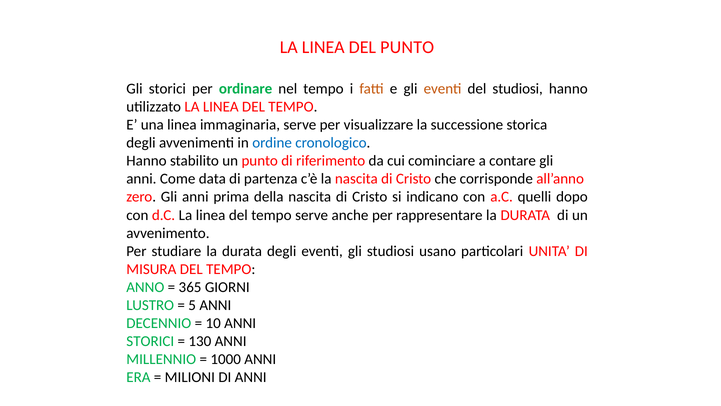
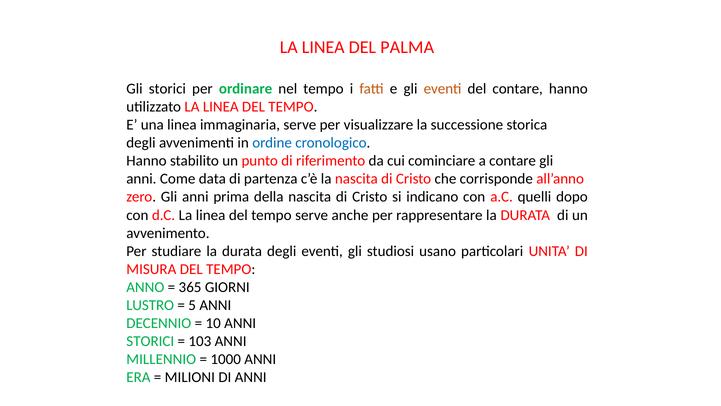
DEL PUNTO: PUNTO -> PALMA
del studiosi: studiosi -> contare
130: 130 -> 103
